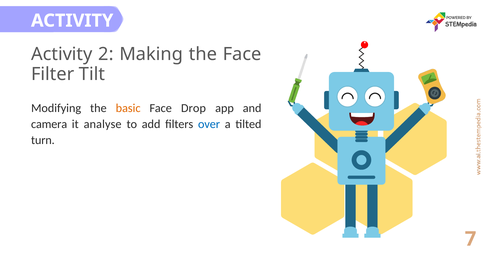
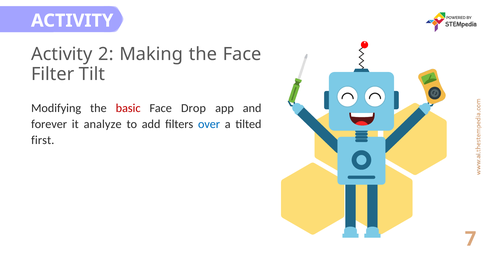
basic colour: orange -> red
camera: camera -> forever
analyse: analyse -> analyze
turn: turn -> first
